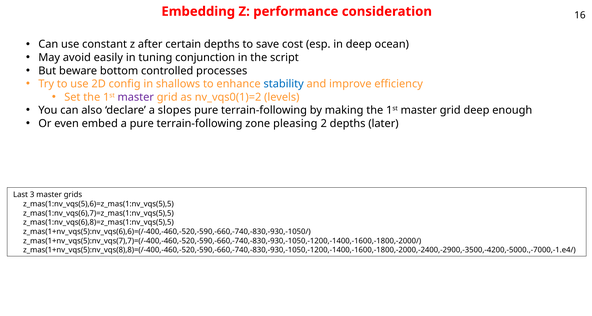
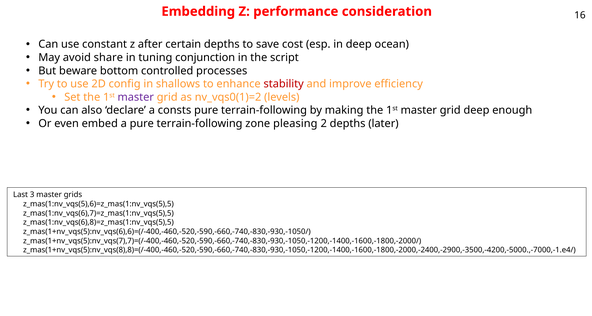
easily: easily -> share
stability colour: blue -> red
slopes: slopes -> consts
